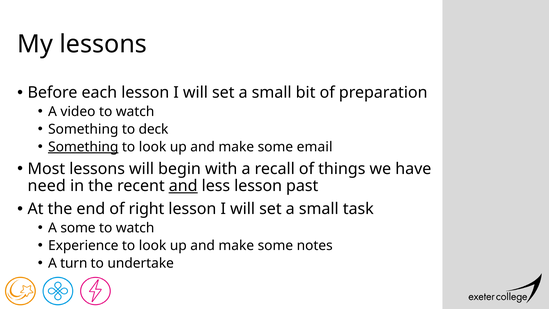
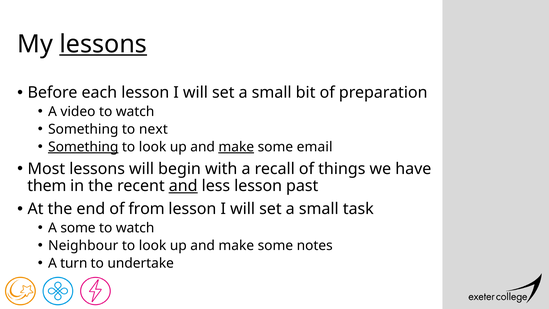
lessons at (103, 44) underline: none -> present
deck: deck -> next
make at (236, 147) underline: none -> present
need: need -> them
right: right -> from
Experience: Experience -> Neighbour
